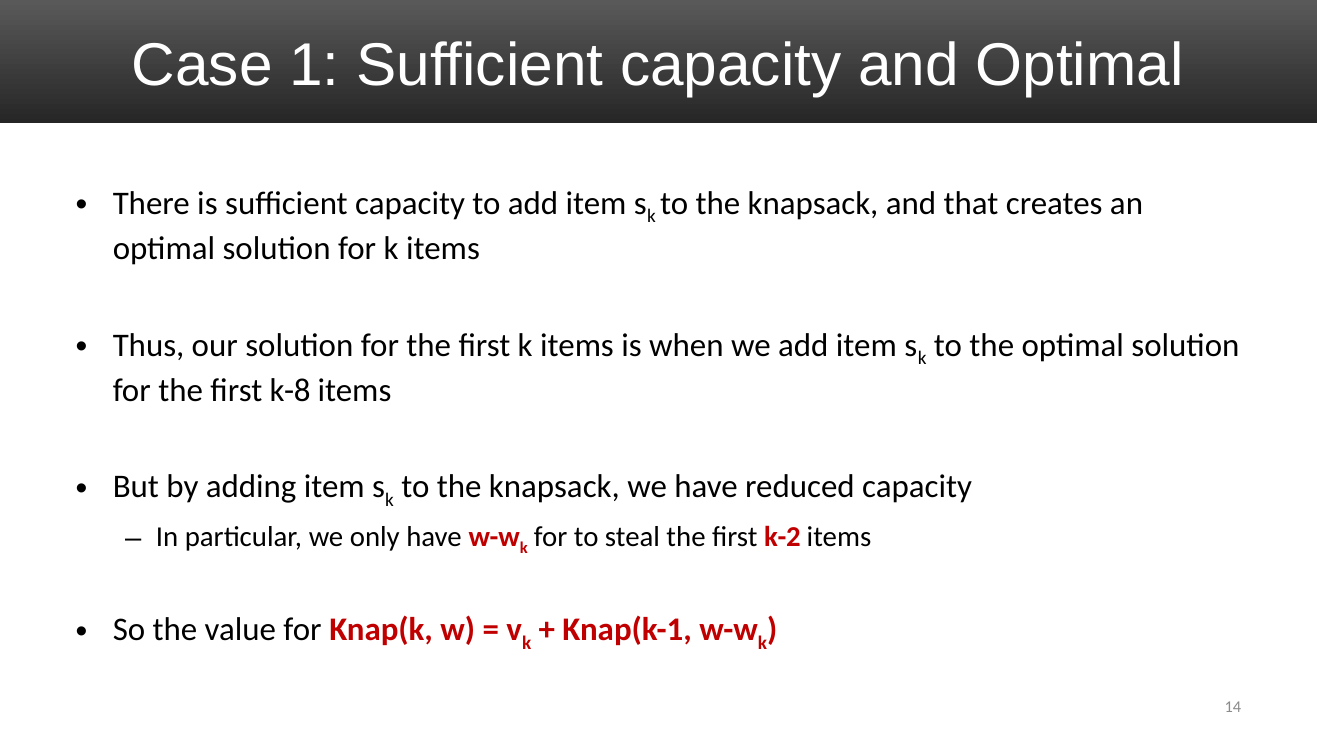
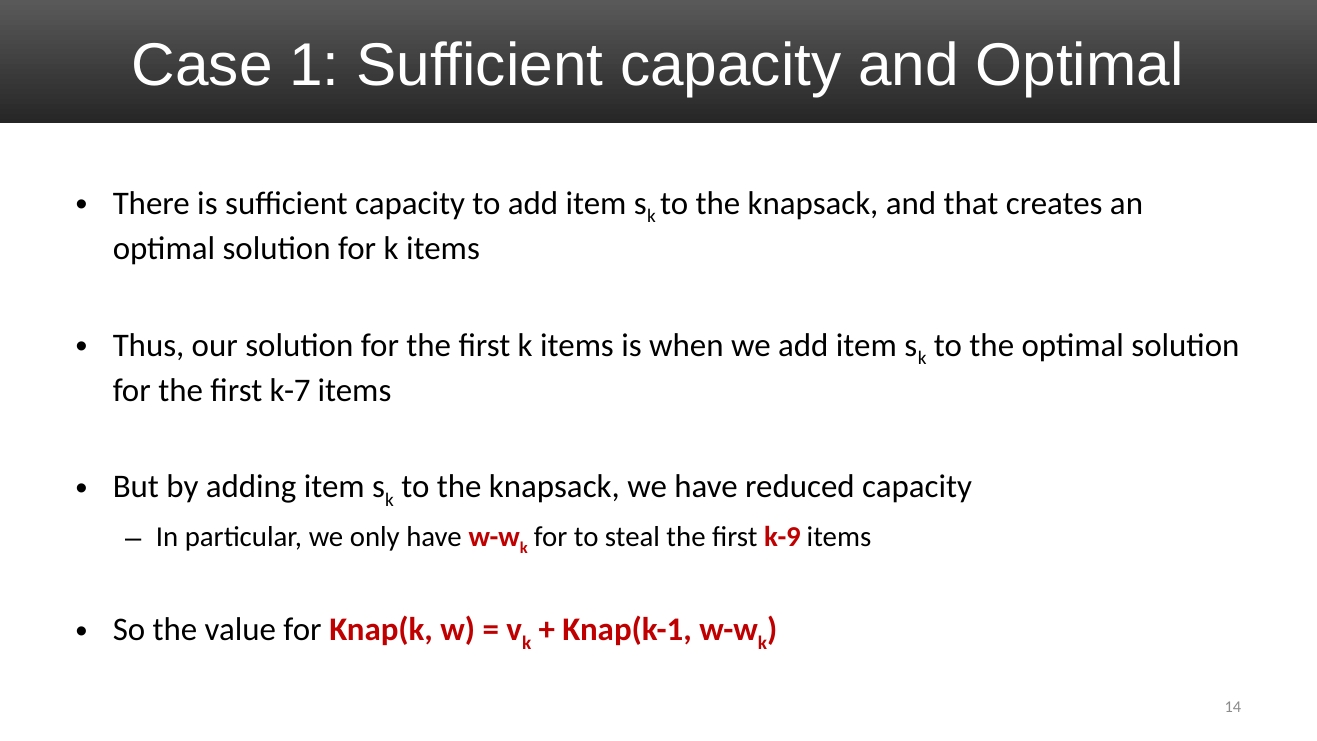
k-8: k-8 -> k-7
k-2: k-2 -> k-9
